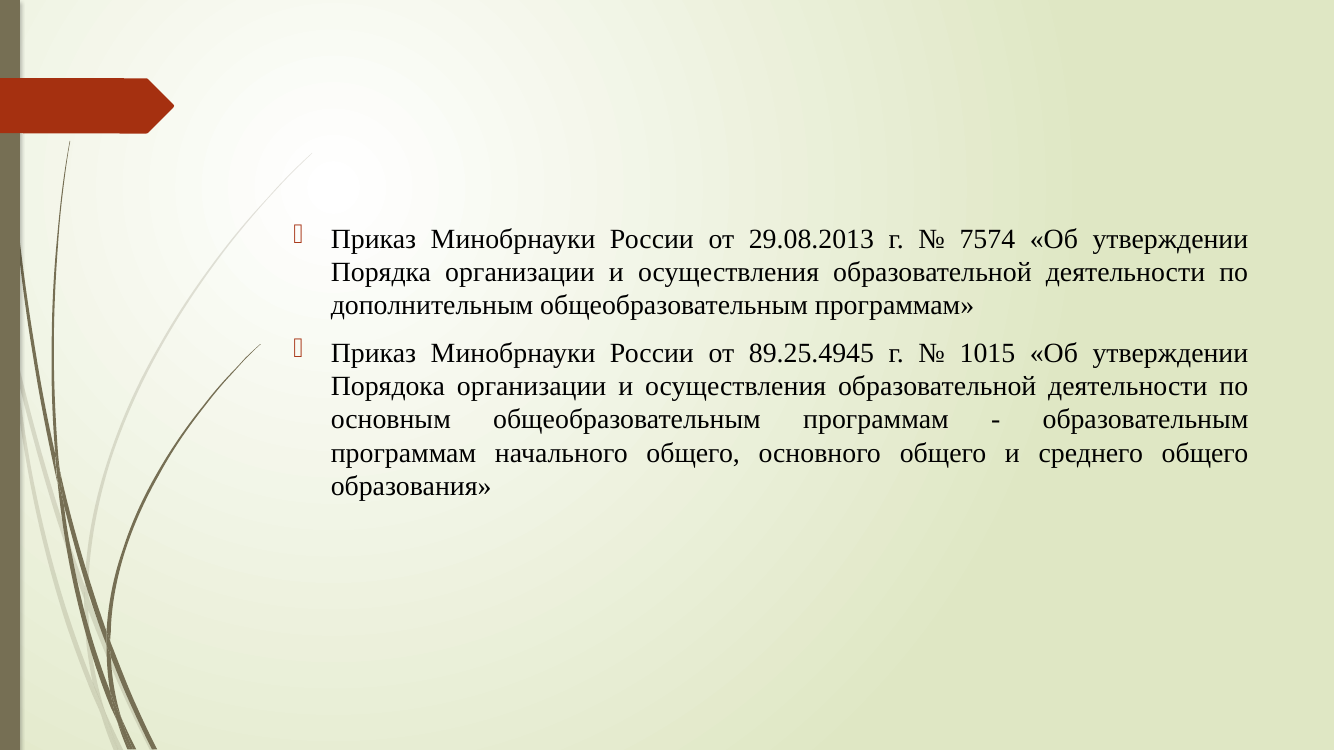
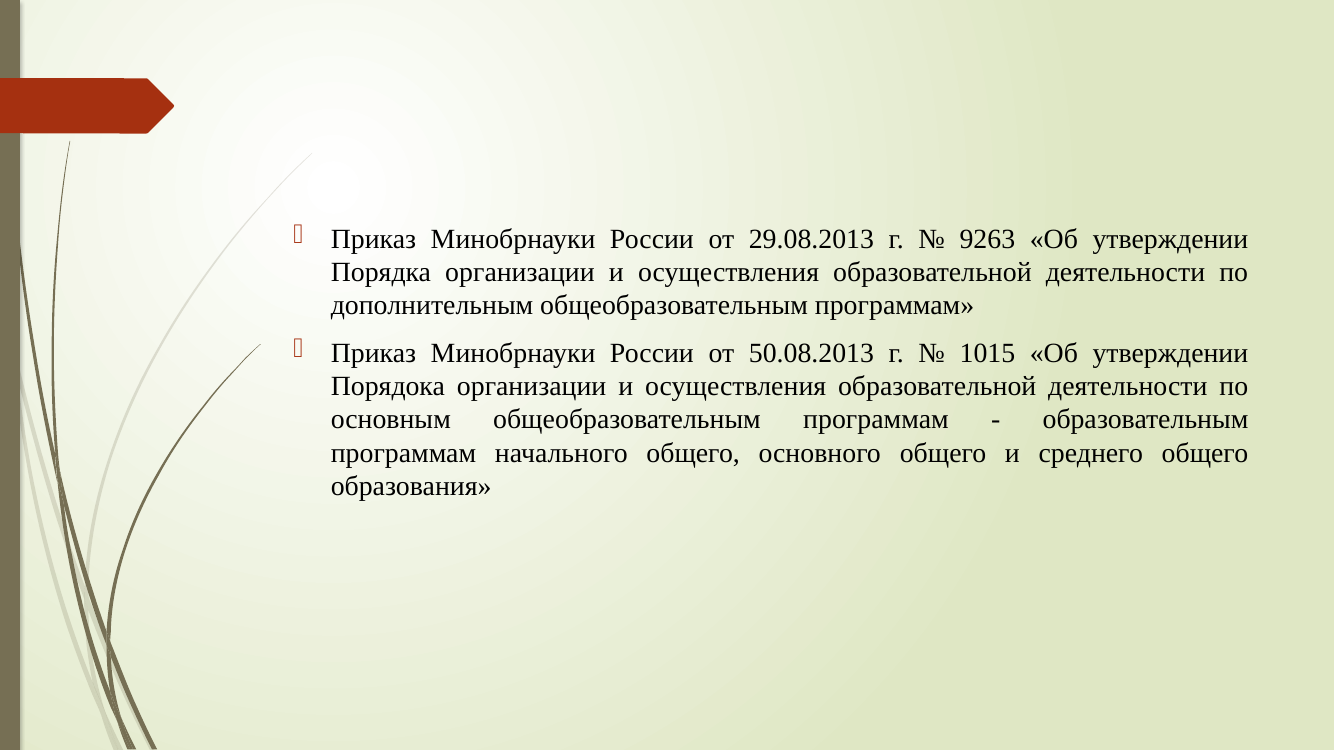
7574: 7574 -> 9263
89.25.4945: 89.25.4945 -> 50.08.2013
